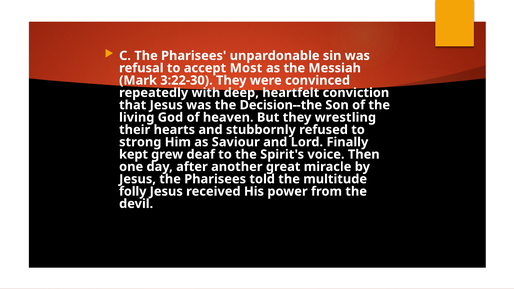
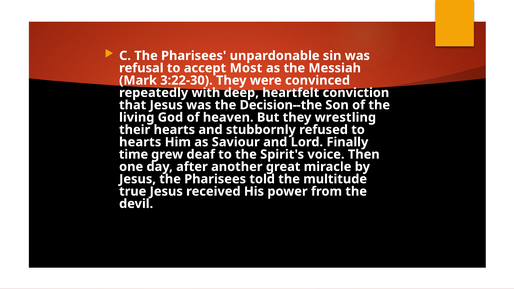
strong at (140, 142): strong -> hearts
kept: kept -> time
folly: folly -> true
